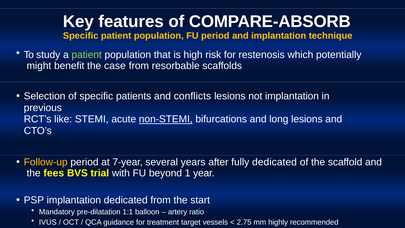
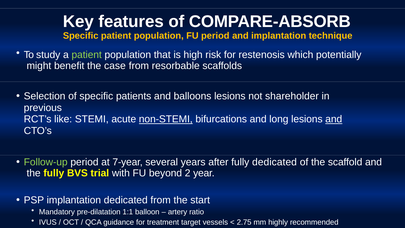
and conflicts: conflicts -> balloons
not implantation: implantation -> shareholder
and at (334, 119) underline: none -> present
Follow-up colour: yellow -> light green
the fees: fees -> fully
1: 1 -> 2
